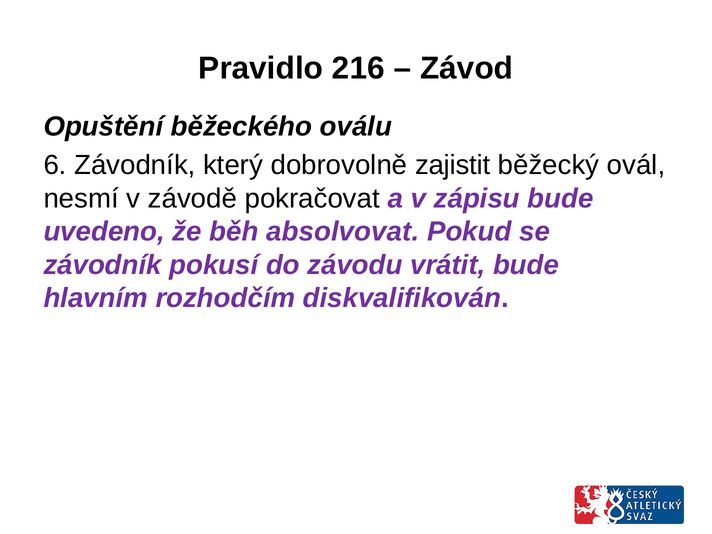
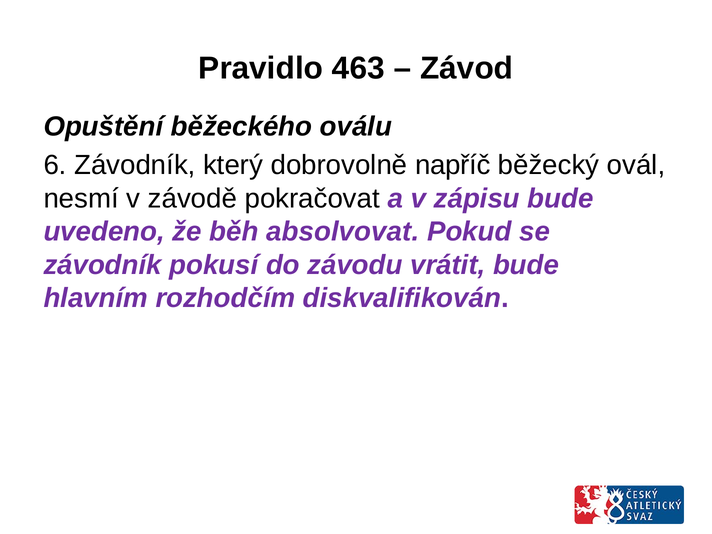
216: 216 -> 463
zajistit: zajistit -> napříč
